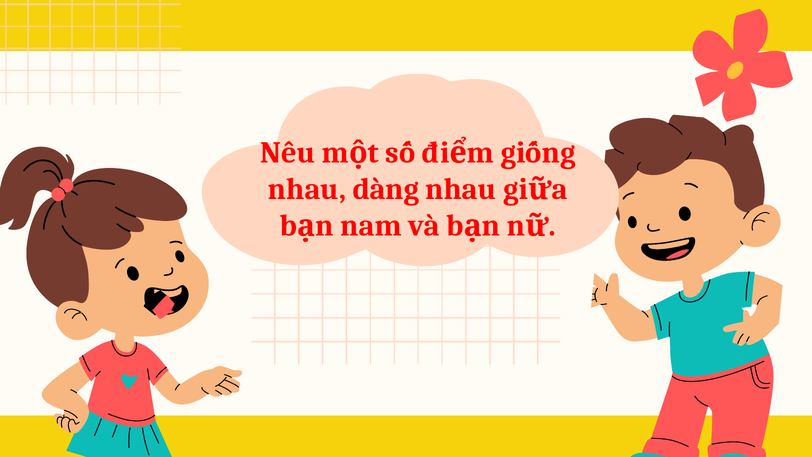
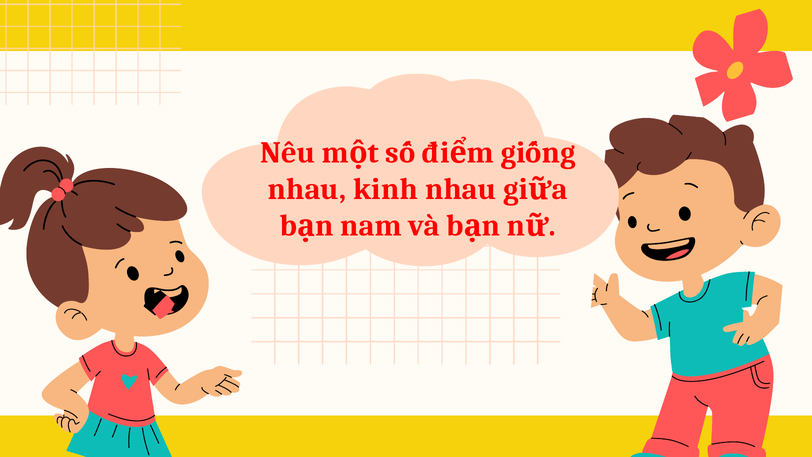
dàng: dàng -> kinh
